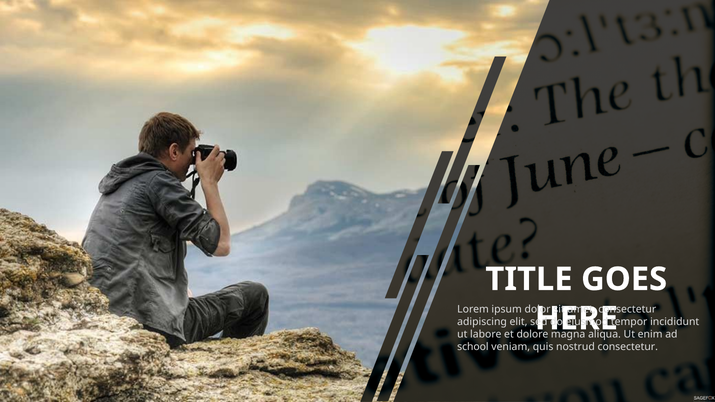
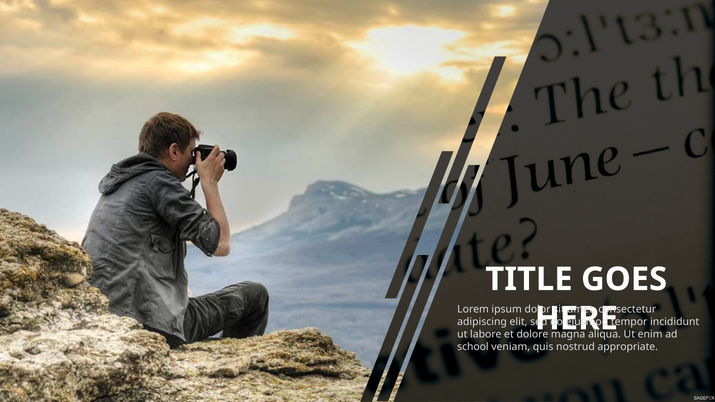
nostrud consectetur: consectetur -> appropriate
